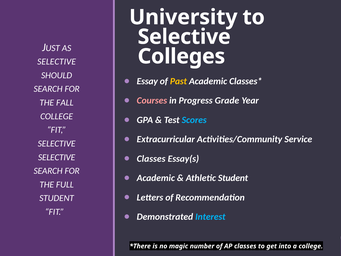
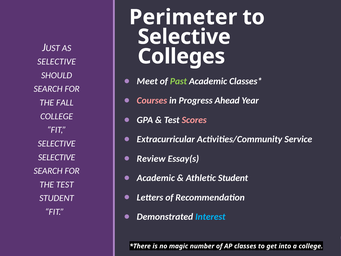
University: University -> Perimeter
Essay: Essay -> Meet
Past colour: yellow -> light green
Grade: Grade -> Ahead
Scores colour: light blue -> pink
Classes at (151, 159): Classes -> Review
THE FULL: FULL -> TEST
